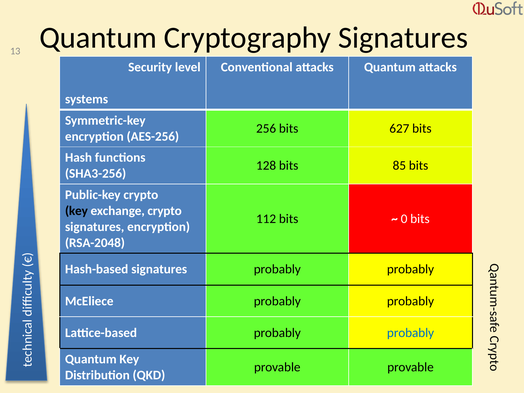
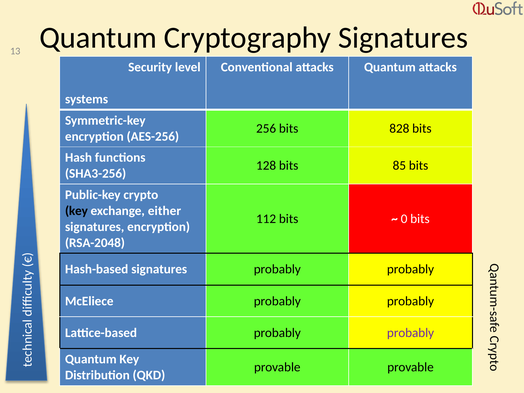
627: 627 -> 828
exchange crypto: crypto -> either
probably at (411, 333) colour: blue -> purple
